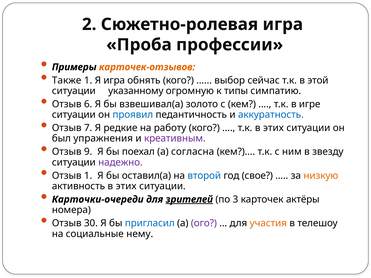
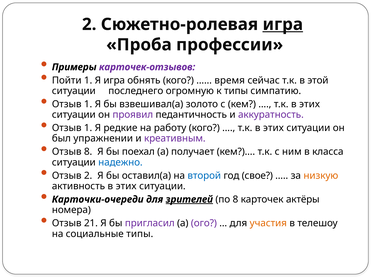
игра at (283, 24) underline: none -> present
карточек-отзывов colour: orange -> purple
Также: Также -> Пойти
выбор: выбор -> время
указанному: указанному -> последнего
6 at (88, 104): 6 -> 1
игре at (310, 104): игре -> этих
проявил colour: blue -> purple
аккуратность colour: blue -> purple
7 at (88, 128): 7 -> 1
упражнения: упражнения -> упражнении
Отзыв 9: 9 -> 8
согласна: согласна -> получает
звезду: звезду -> класса
надежно colour: purple -> blue
Отзыв 1: 1 -> 2
по 3: 3 -> 8
30: 30 -> 21
пригласил colour: blue -> purple
социальные нему: нему -> типы
